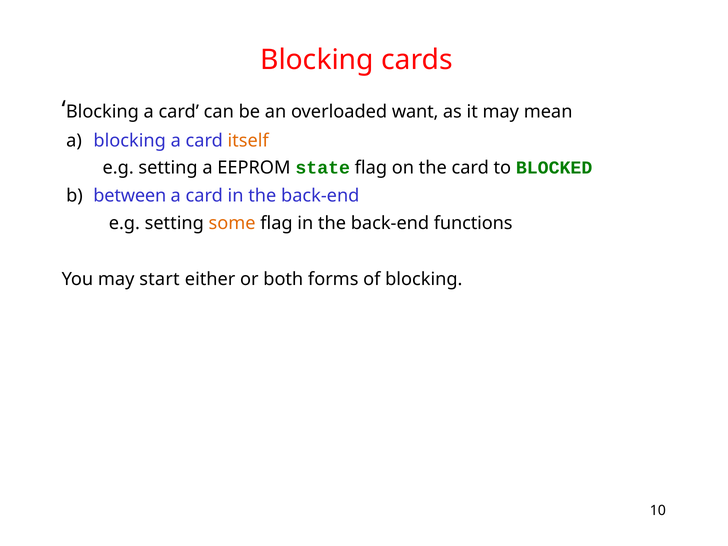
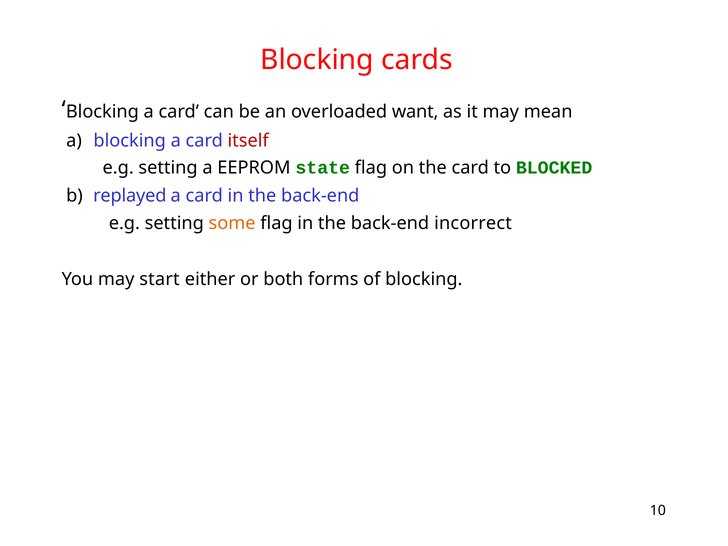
itself colour: orange -> red
between: between -> replayed
functions: functions -> incorrect
